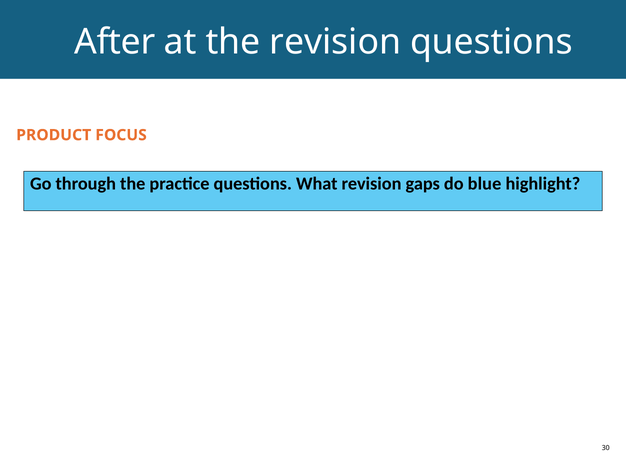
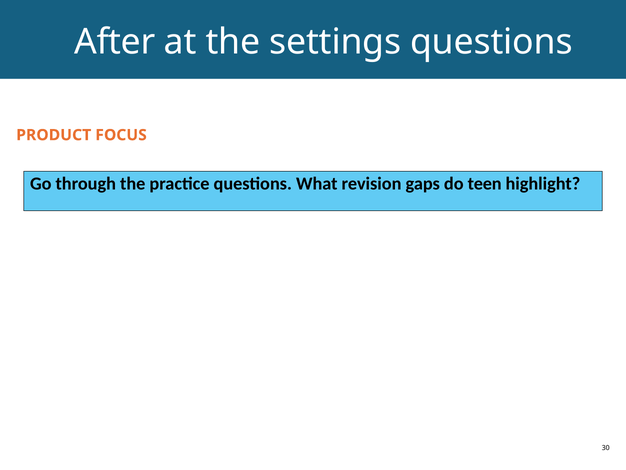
the revision: revision -> settings
blue: blue -> teen
